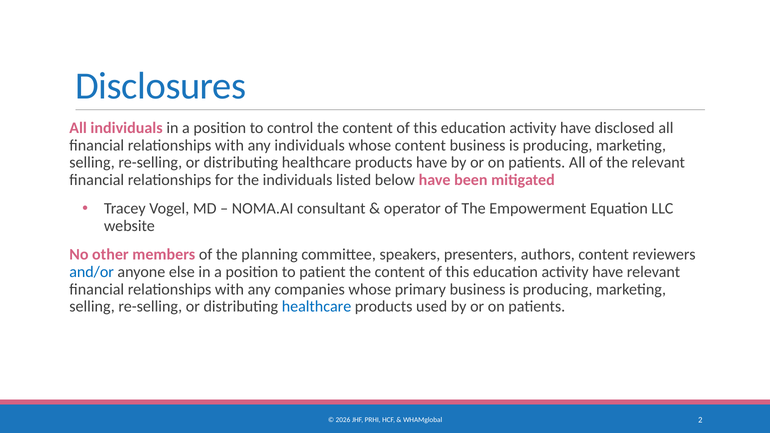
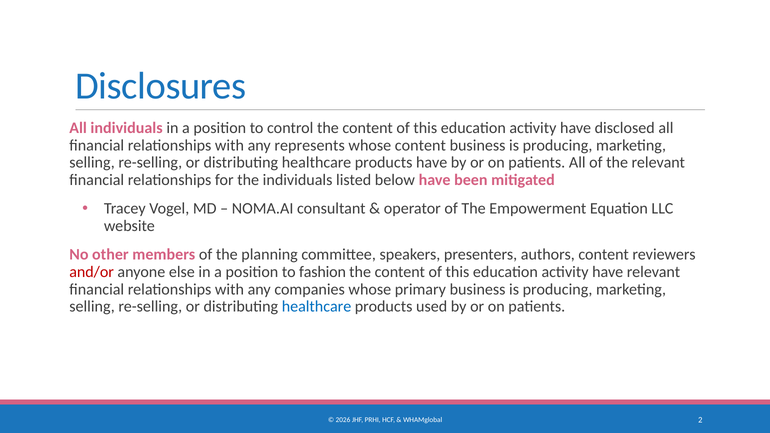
any individuals: individuals -> represents
and/or colour: blue -> red
patient: patient -> fashion
